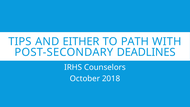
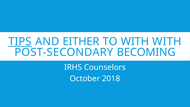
TIPS underline: none -> present
TO PATH: PATH -> WITH
DEADLINES: DEADLINES -> BECOMING
